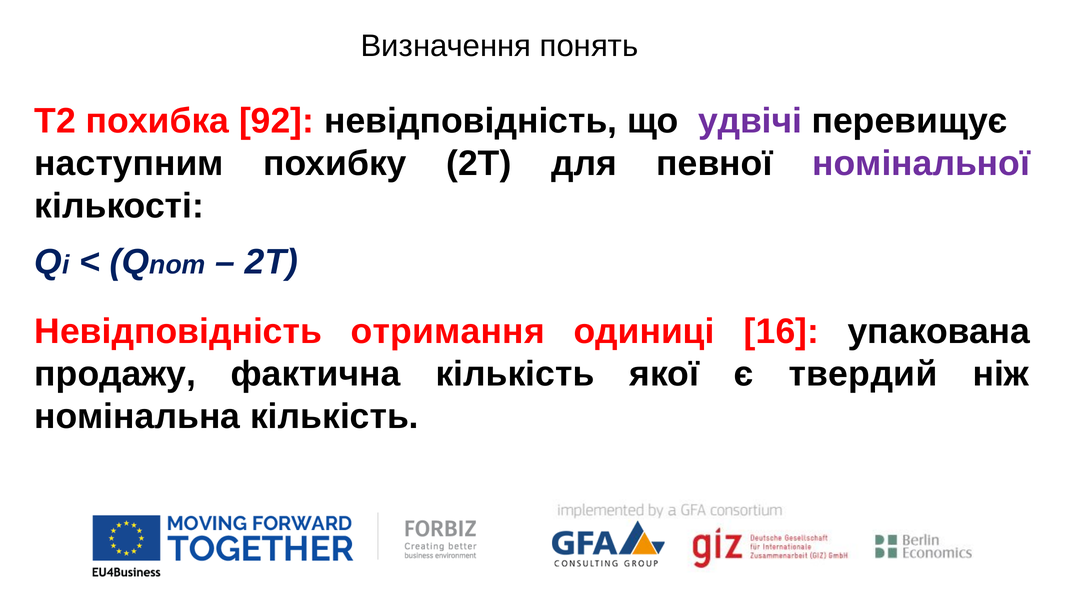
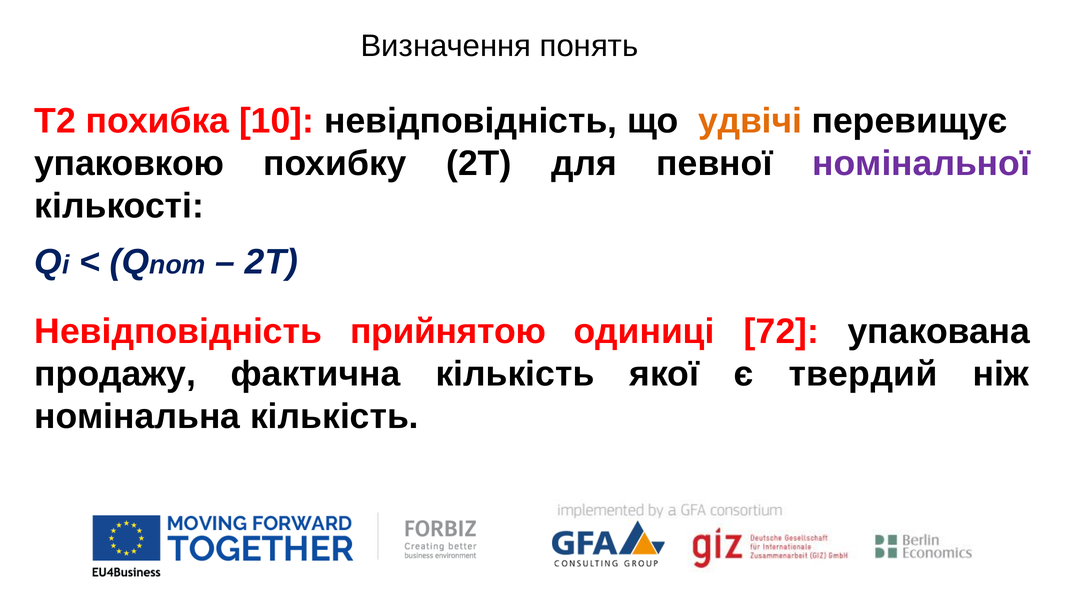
92: 92 -> 10
удвічі colour: purple -> orange
наступним: наступним -> упаковкою
отримання: отримання -> прийнятою
16: 16 -> 72
